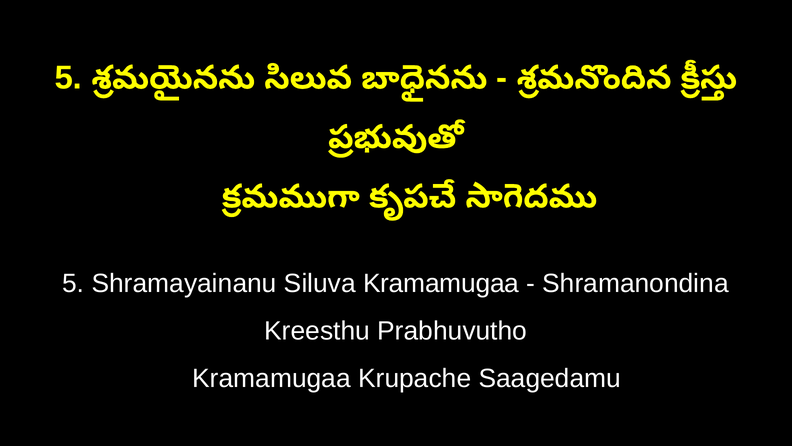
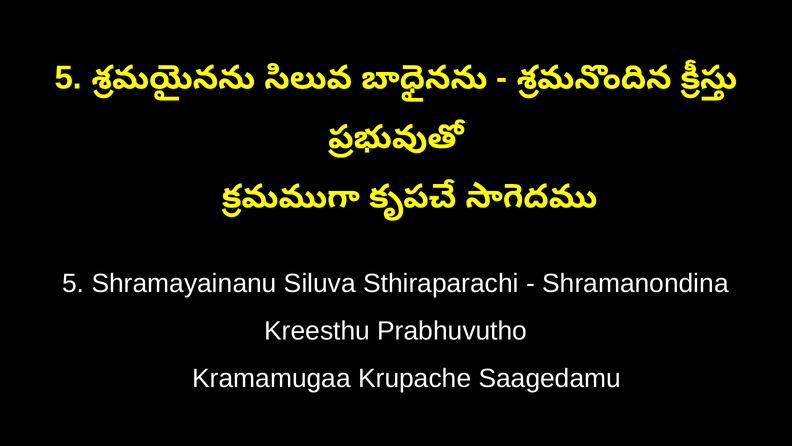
Siluva Kramamugaa: Kramamugaa -> Sthiraparachi
